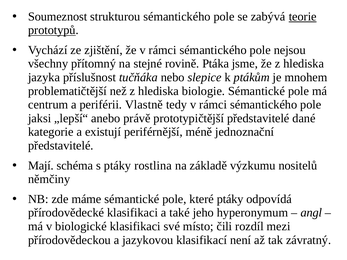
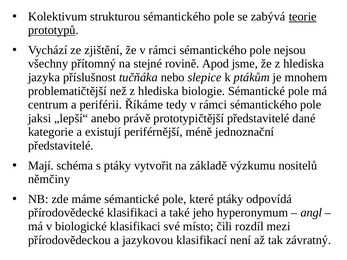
Soumeznost: Soumeznost -> Kolektivum
Ptáka: Ptáka -> Apod
Vlastně: Vlastně -> Říkáme
rostlina: rostlina -> vytvořit
